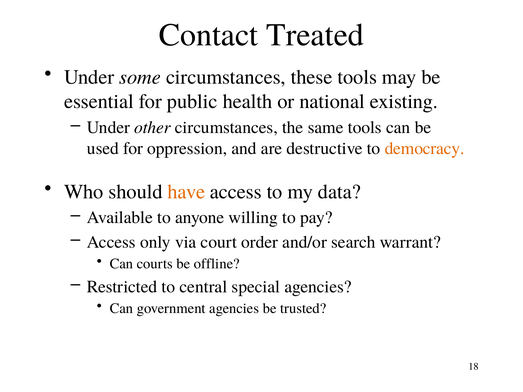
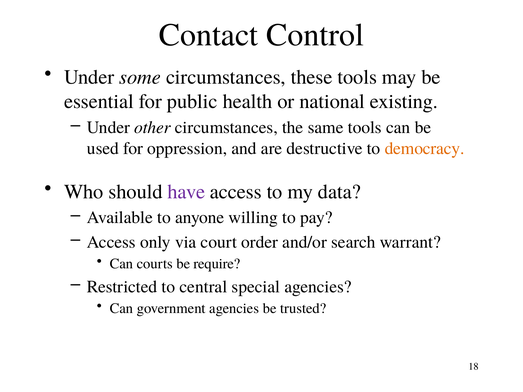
Treated: Treated -> Control
have colour: orange -> purple
offline: offline -> require
